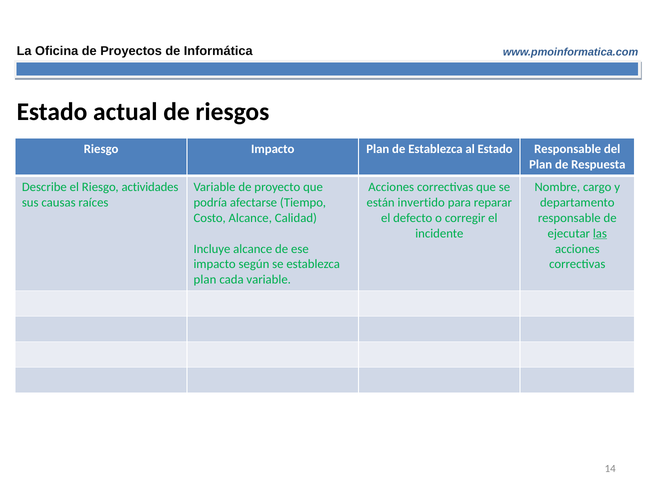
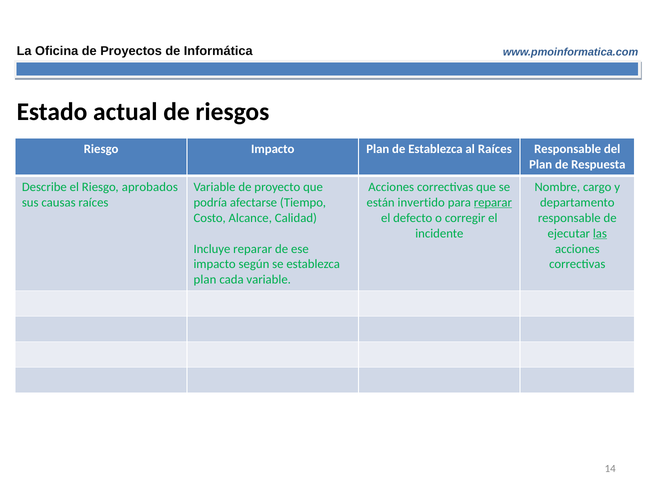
al Estado: Estado -> Raíces
actividades: actividades -> aprobados
reparar at (493, 202) underline: none -> present
Incluye alcance: alcance -> reparar
